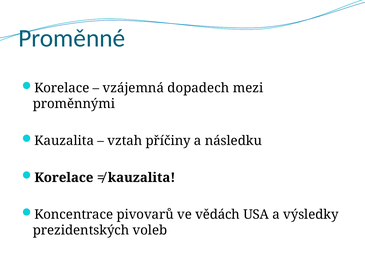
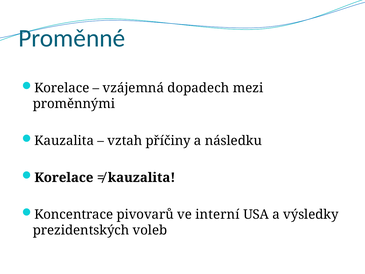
vědách: vědách -> interní
